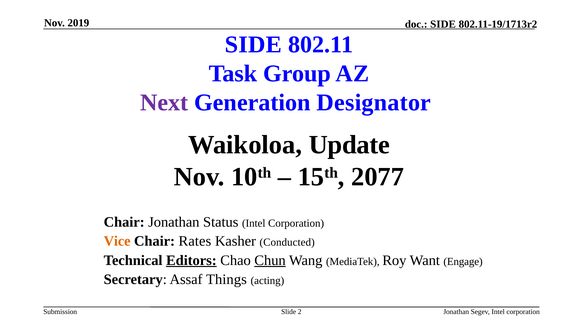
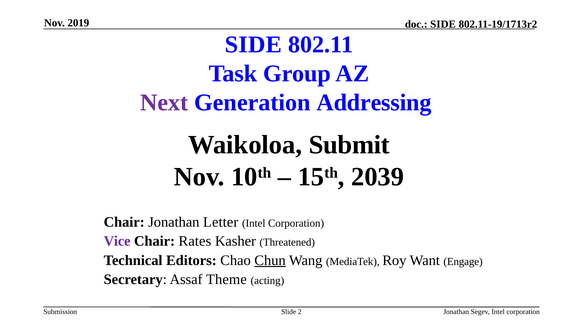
Designator: Designator -> Addressing
Update: Update -> Submit
2077: 2077 -> 2039
Status: Status -> Letter
Vice colour: orange -> purple
Conducted: Conducted -> Threatened
Editors underline: present -> none
Things: Things -> Theme
